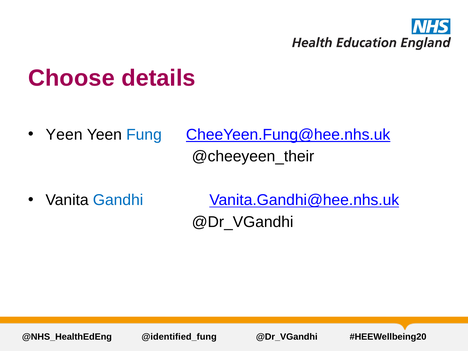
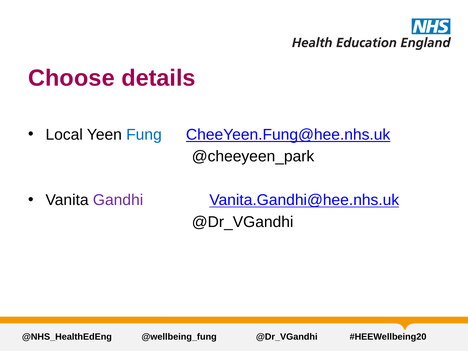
Yeen at (64, 135): Yeen -> Local
@cheeyeen_their: @cheeyeen_their -> @cheeyeen_park
Gandhi colour: blue -> purple
@identified_fung: @identified_fung -> @wellbeing_fung
